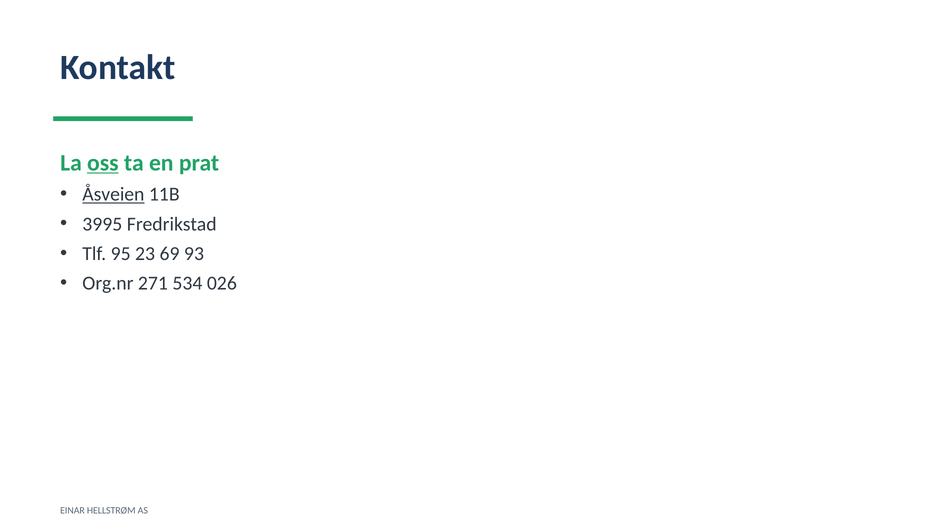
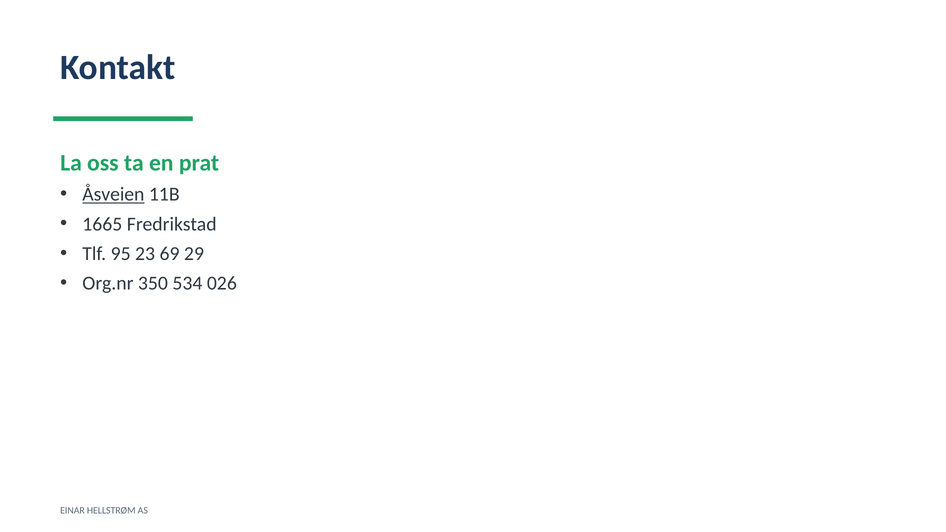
oss underline: present -> none
3995: 3995 -> 1665
93: 93 -> 29
271: 271 -> 350
